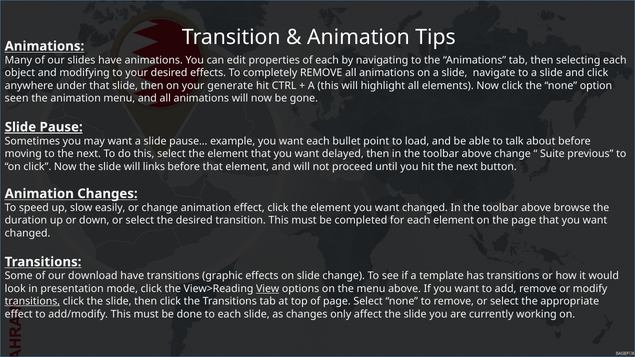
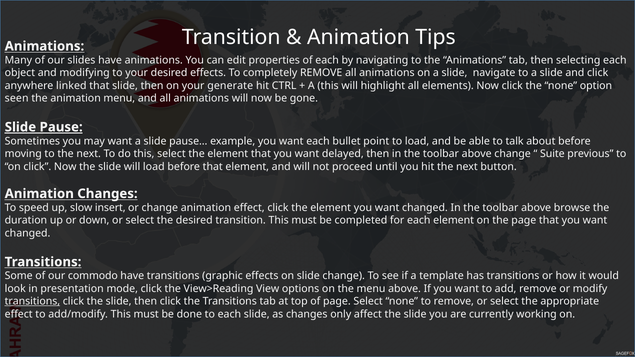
under: under -> linked
will links: links -> load
easily: easily -> insert
download: download -> commodo
View underline: present -> none
